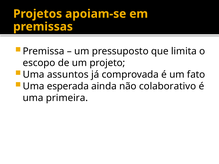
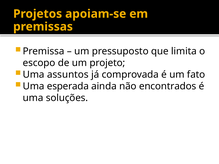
colaborativo: colaborativo -> encontrados
primeira: primeira -> soluções
